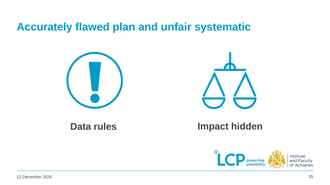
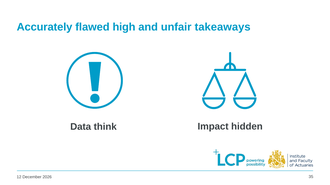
plan: plan -> high
systematic: systematic -> takeaways
rules: rules -> think
